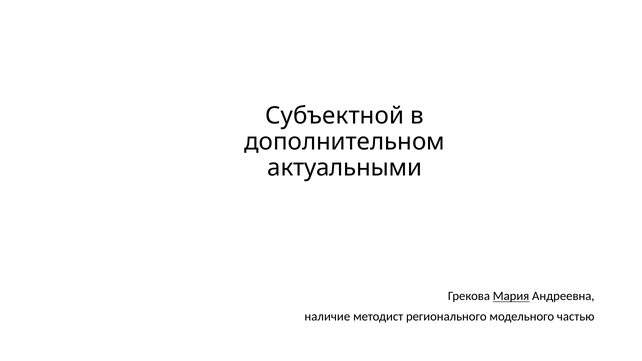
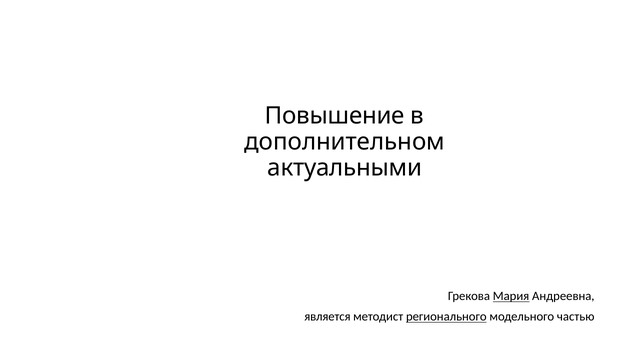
Субъектной: Субъектной -> Повышение
наличие: наличие -> является
регионального underline: none -> present
